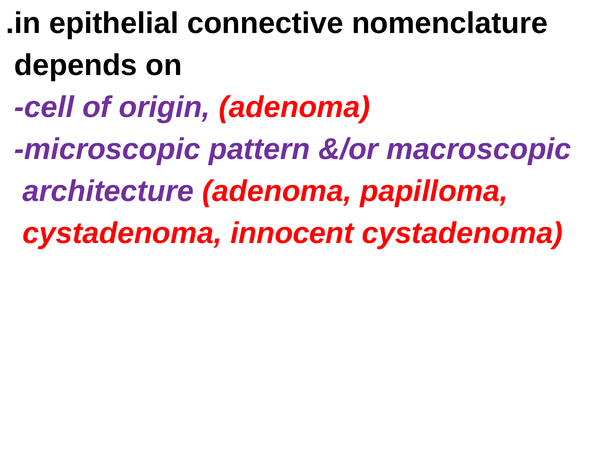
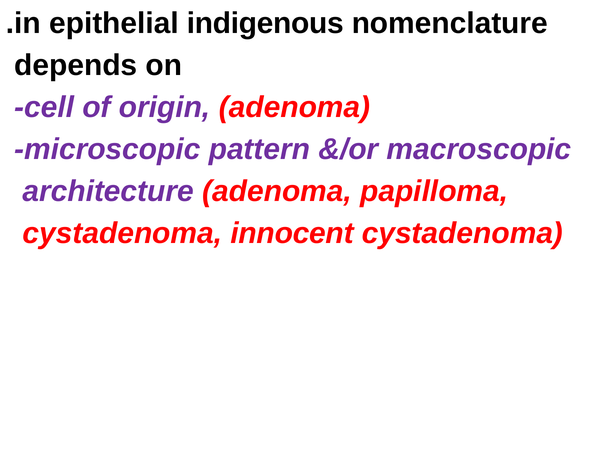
connective: connective -> indigenous
